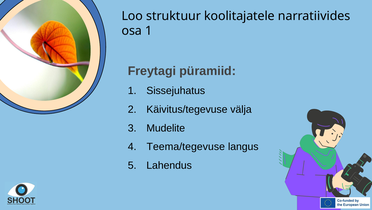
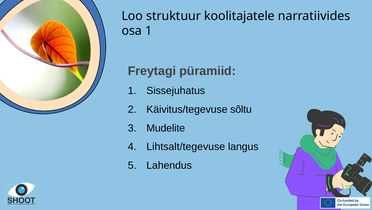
välja: välja -> sõltu
Teema/tegevuse: Teema/tegevuse -> Lihtsalt/tegevuse
